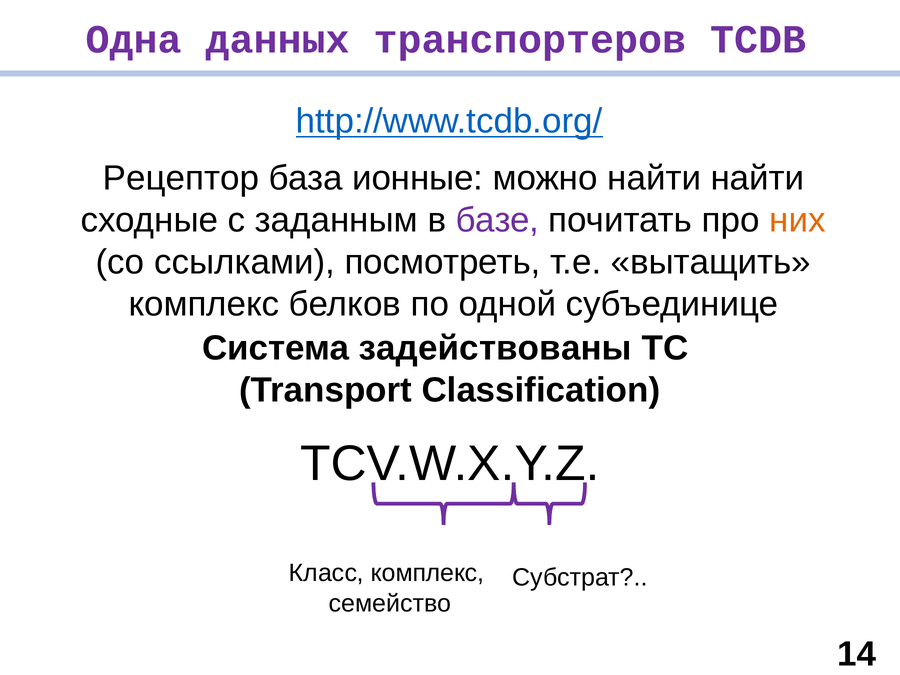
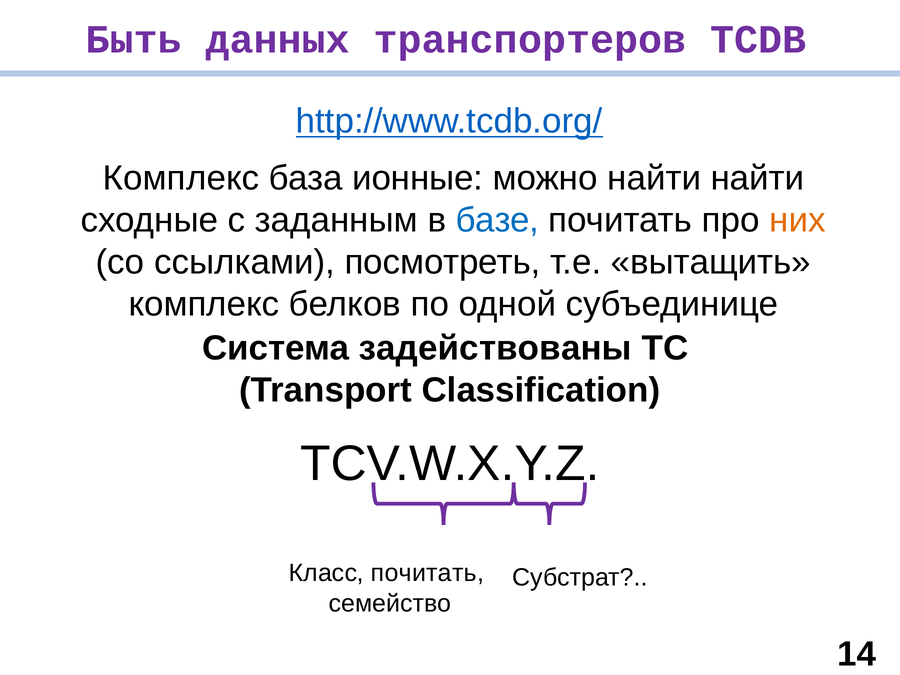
Одна: Одна -> Быть
Рецептор at (181, 178): Рецептор -> Комплекс
базе colour: purple -> blue
Класс комплекс: комплекс -> почитать
